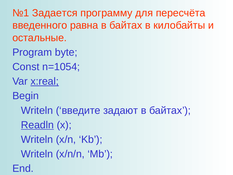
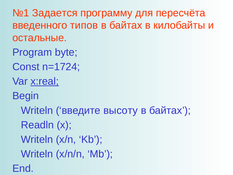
равна: равна -> типов
n=1054: n=1054 -> n=1724
задают: задают -> высоту
Readln underline: present -> none
